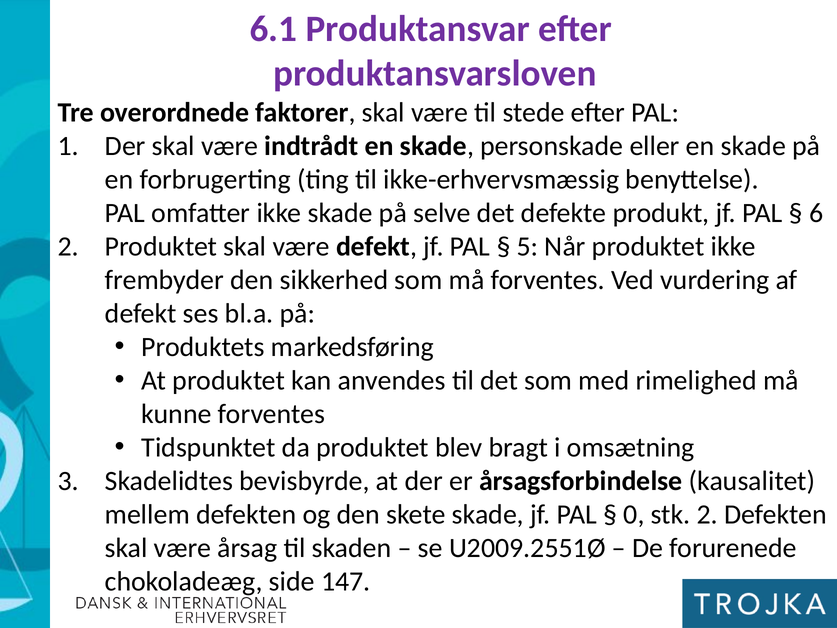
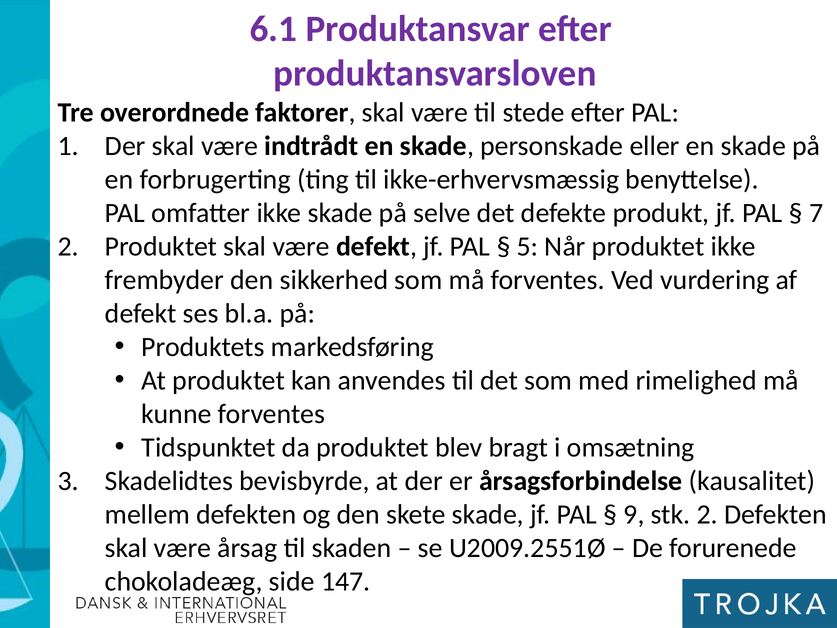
6: 6 -> 7
0: 0 -> 9
